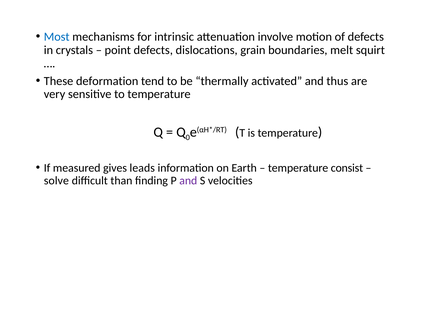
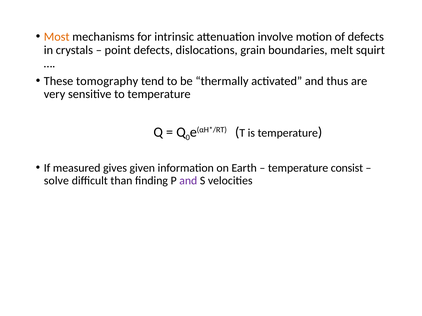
Most colour: blue -> orange
deformation: deformation -> tomography
leads: leads -> given
